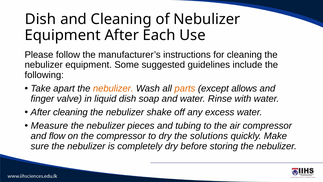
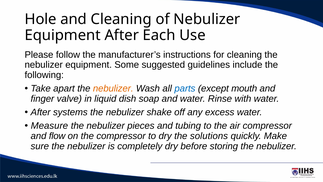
Dish at (40, 19): Dish -> Hole
parts colour: orange -> blue
allows: allows -> mouth
After cleaning: cleaning -> systems
